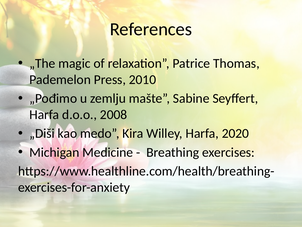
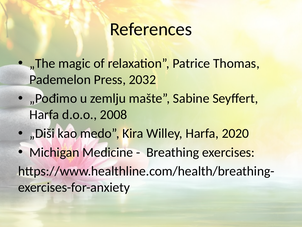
2010: 2010 -> 2032
